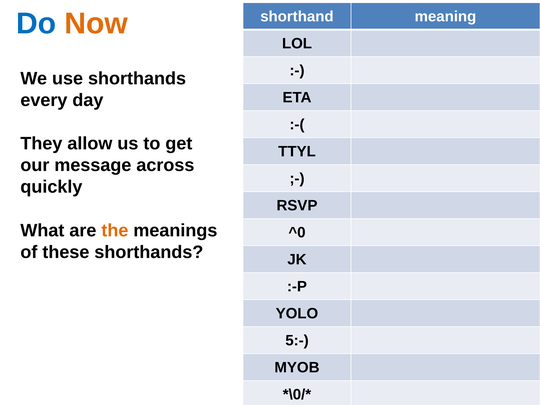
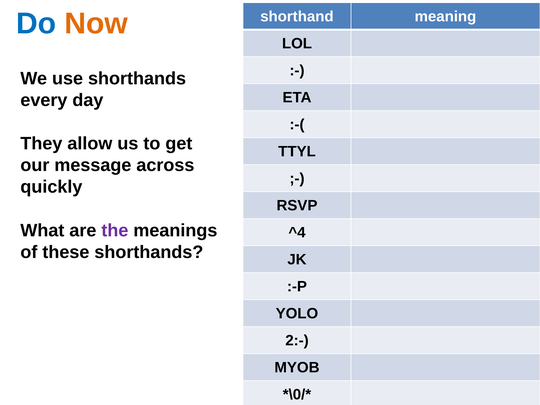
the colour: orange -> purple
^0: ^0 -> ^4
5:-: 5:- -> 2:-
